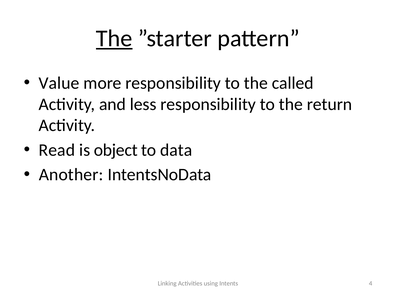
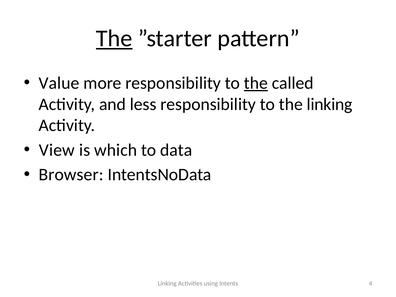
the at (256, 83) underline: none -> present
the return: return -> linking
Read: Read -> View
object: object -> which
Another: Another -> Browser
